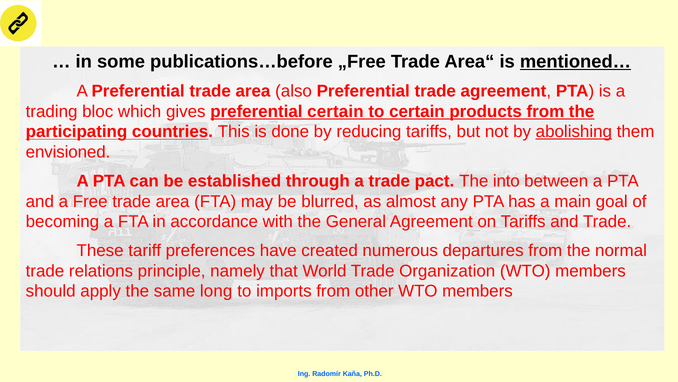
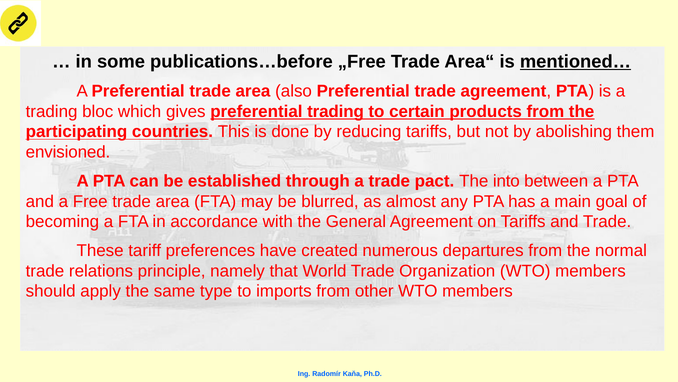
preferential certain: certain -> trading
abolishing underline: present -> none
long: long -> type
